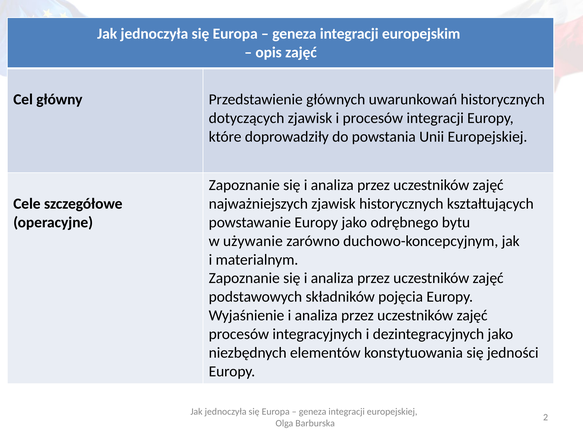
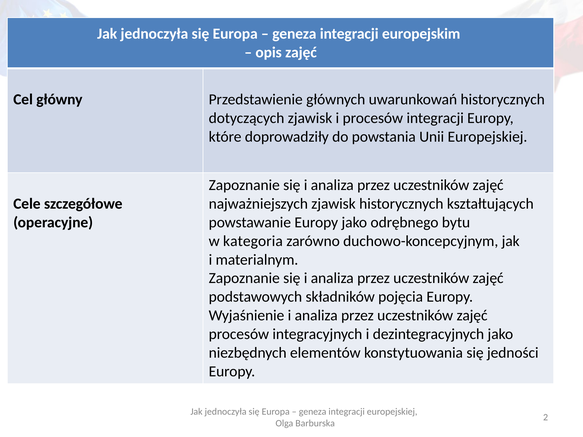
używanie: używanie -> kategoria
